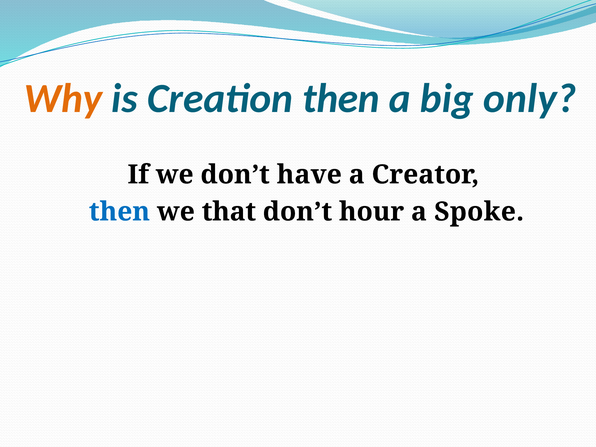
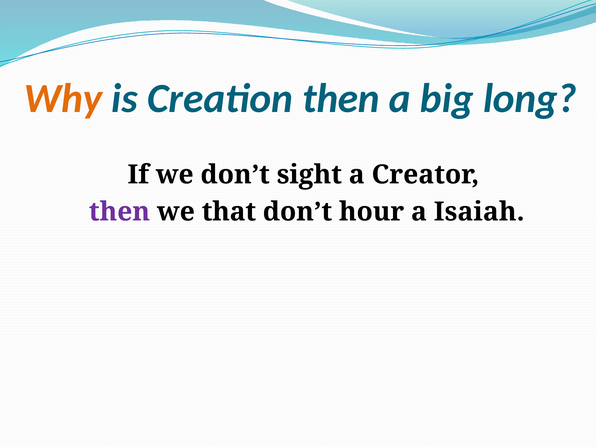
only: only -> long
have: have -> sight
then at (119, 212) colour: blue -> purple
Spoke: Spoke -> Isaiah
